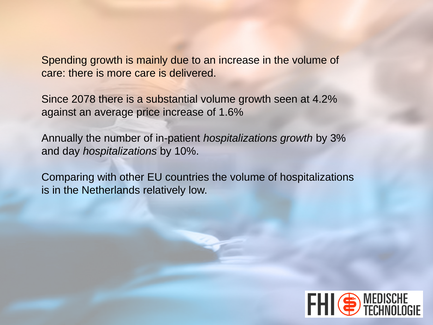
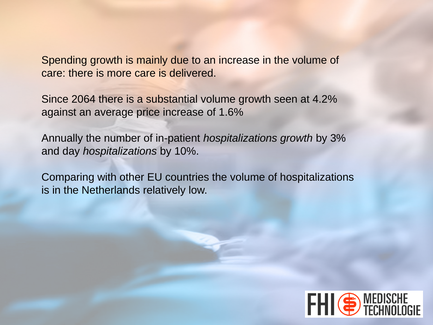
2078: 2078 -> 2064
